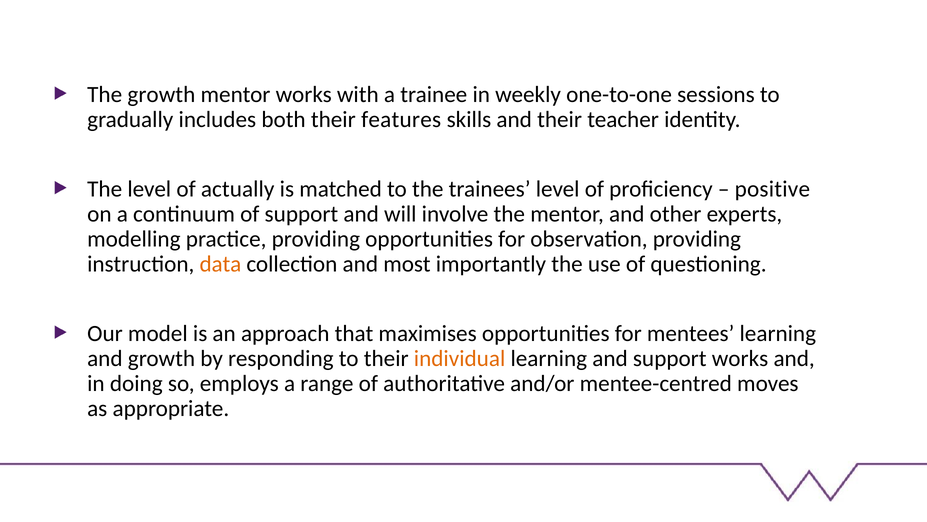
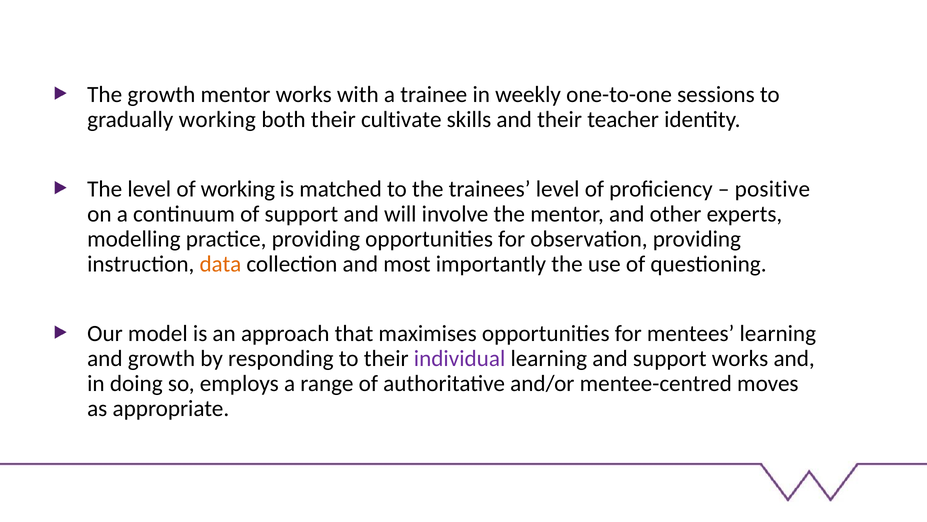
gradually includes: includes -> working
features: features -> cultivate
of actually: actually -> working
individual colour: orange -> purple
